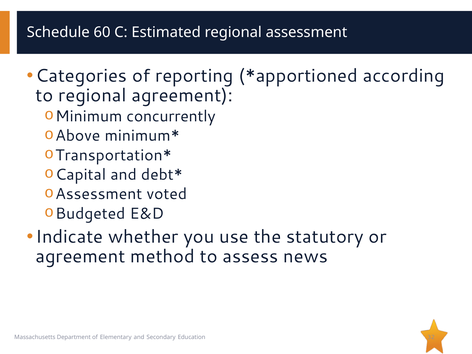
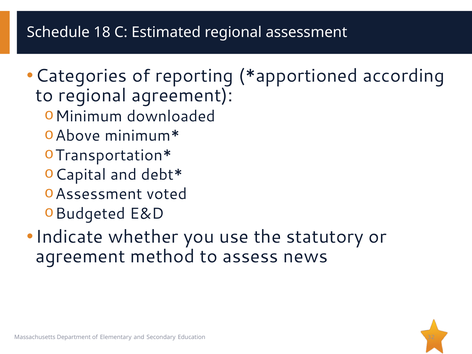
60: 60 -> 18
concurrently: concurrently -> downloaded
